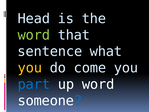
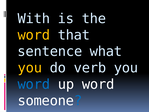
Head: Head -> With
word at (34, 35) colour: light green -> yellow
come: come -> verb
part at (34, 84): part -> word
